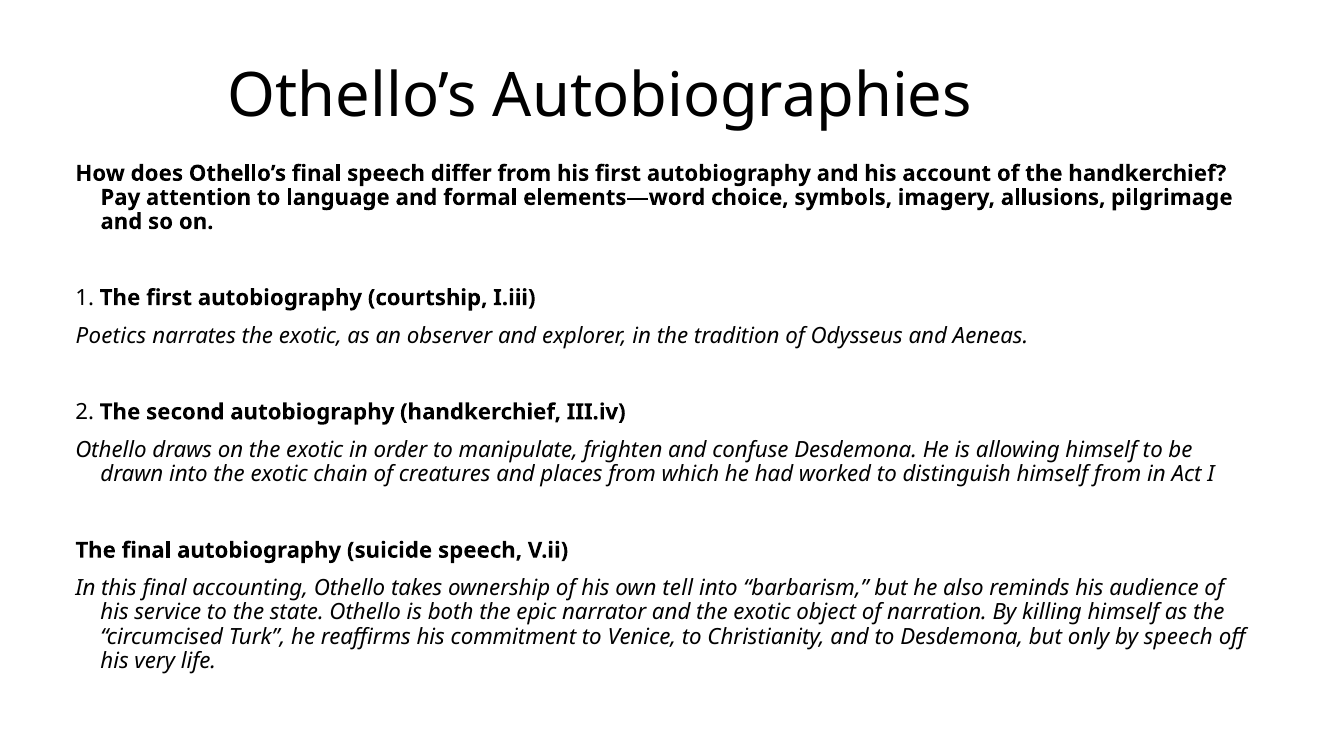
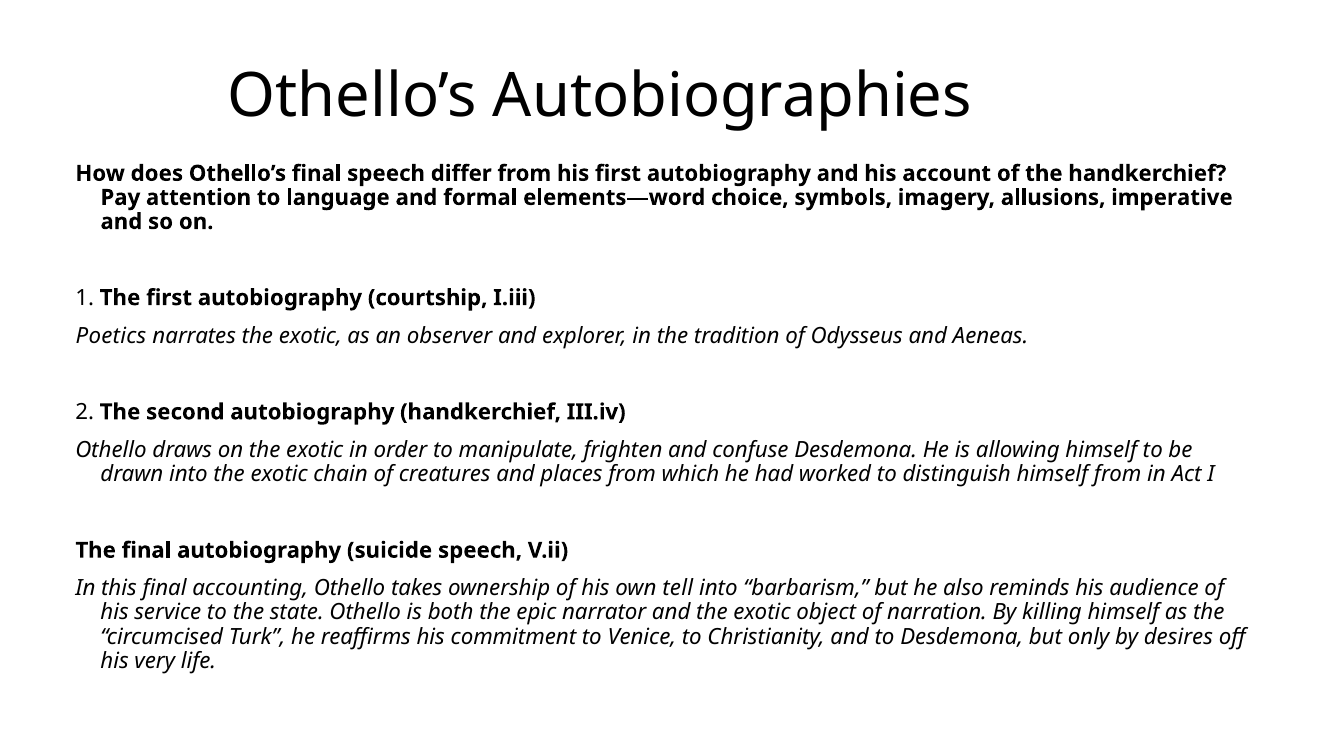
pilgrimage: pilgrimage -> imperative
by speech: speech -> desires
